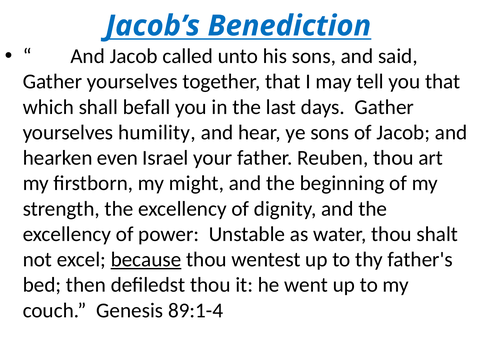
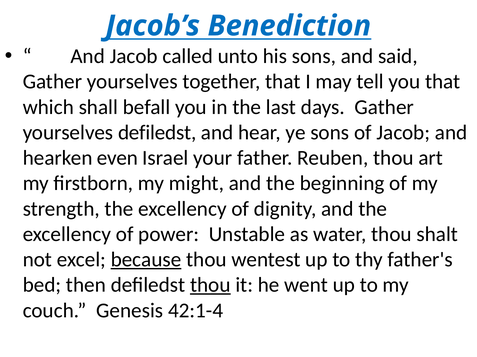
yourselves humility: humility -> defiledst
thou at (210, 286) underline: none -> present
89:1-4: 89:1-4 -> 42:1-4
